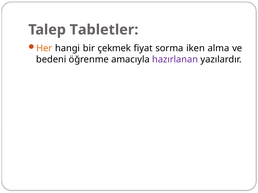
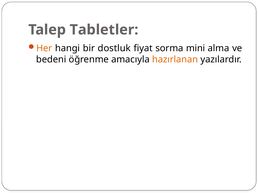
çekmek: çekmek -> dostluk
iken: iken -> mini
hazırlanan colour: purple -> orange
